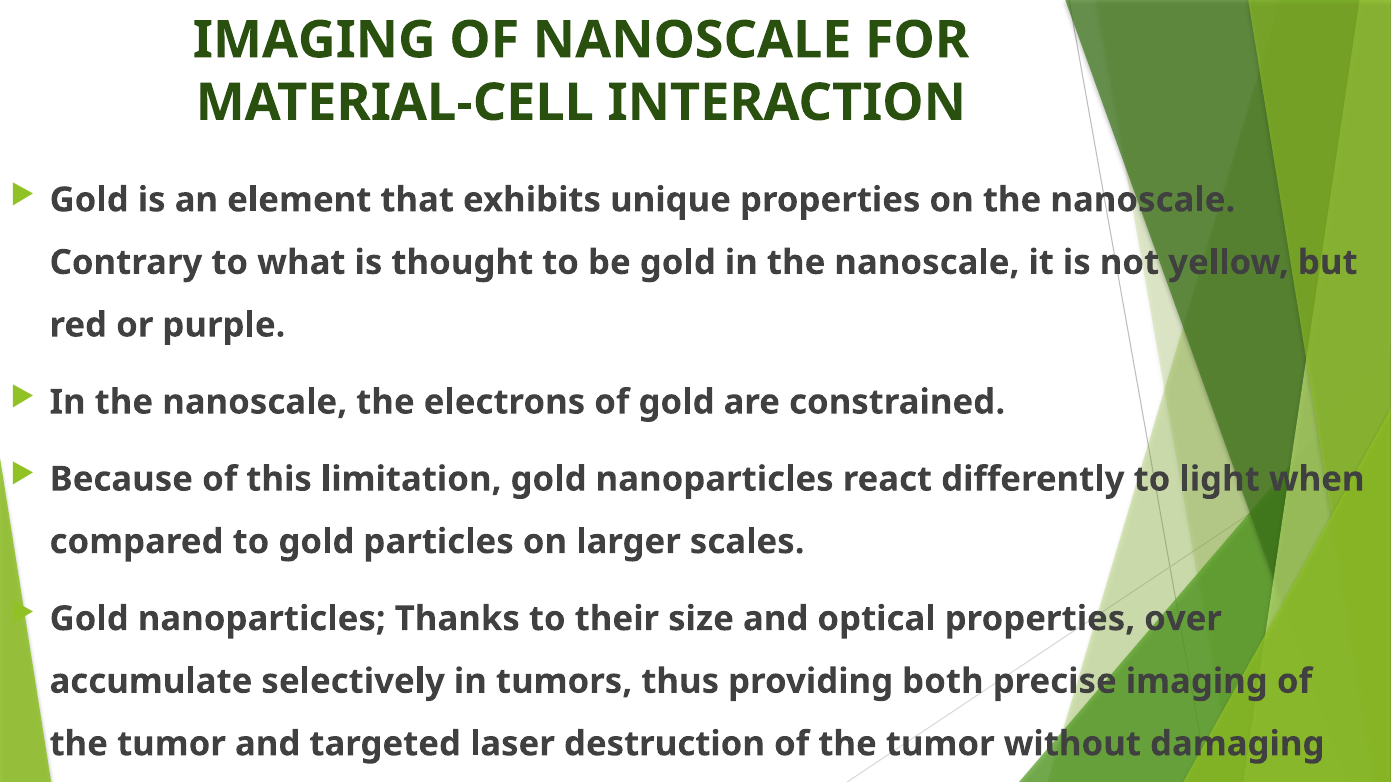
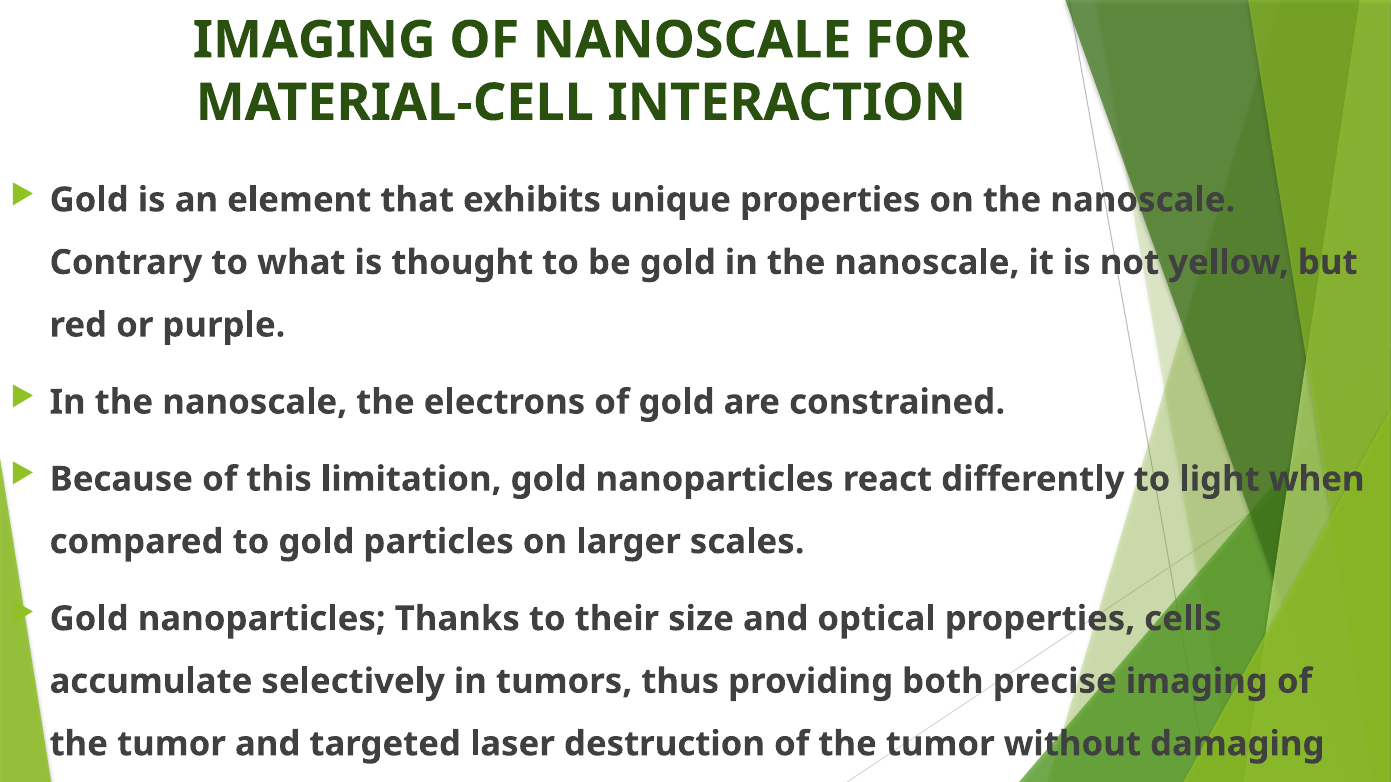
properties over: over -> cells
